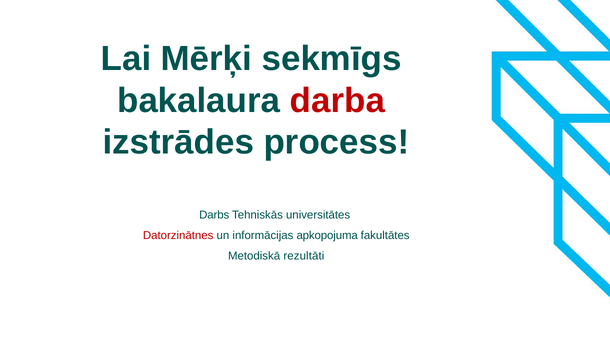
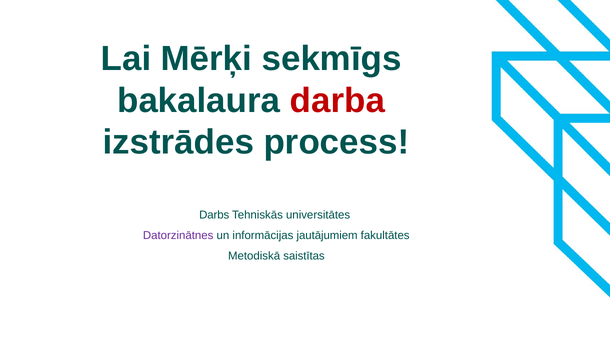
Datorzinātnes colour: red -> purple
apkopojuma: apkopojuma -> jautājumiem
rezultāti: rezultāti -> saistītas
